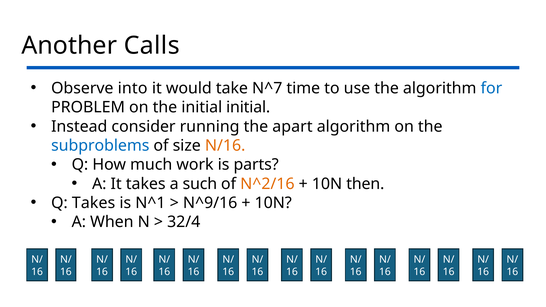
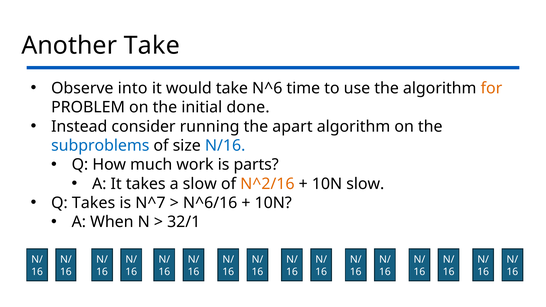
Another Calls: Calls -> Take
N^7: N^7 -> N^6
for colour: blue -> orange
initial initial: initial -> done
N/16 colour: orange -> blue
a such: such -> slow
10N then: then -> slow
N^1: N^1 -> N^7
N^9/16: N^9/16 -> N^6/16
32/4: 32/4 -> 32/1
